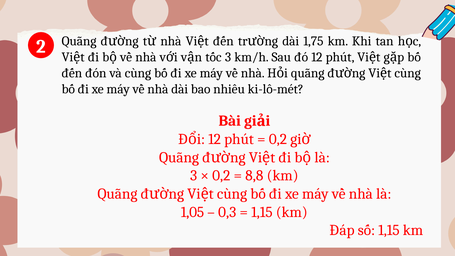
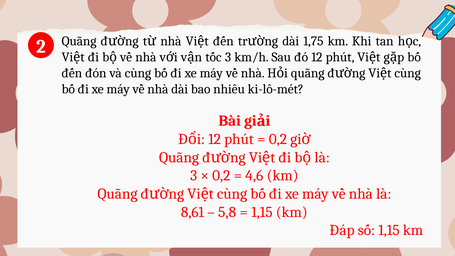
8,8: 8,8 -> 4,6
1,05: 1,05 -> 8,61
0,3: 0,3 -> 5,8
